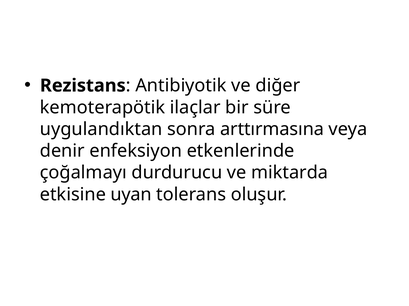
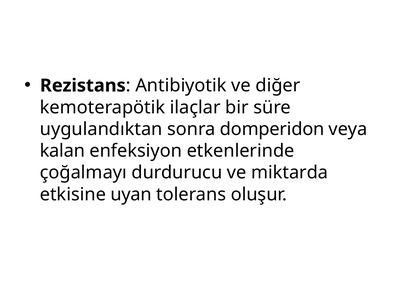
arttırmasına: arttırmasına -> domperidon
denir: denir -> kalan
